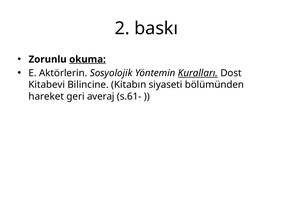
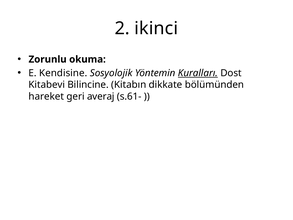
baskı: baskı -> ikinci
okuma underline: present -> none
Aktörlerin: Aktörlerin -> Kendisine
siyaseti: siyaseti -> dikkate
